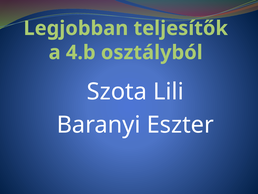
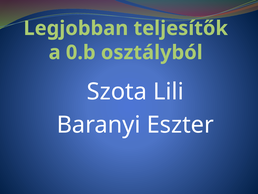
4.b: 4.b -> 0.b
